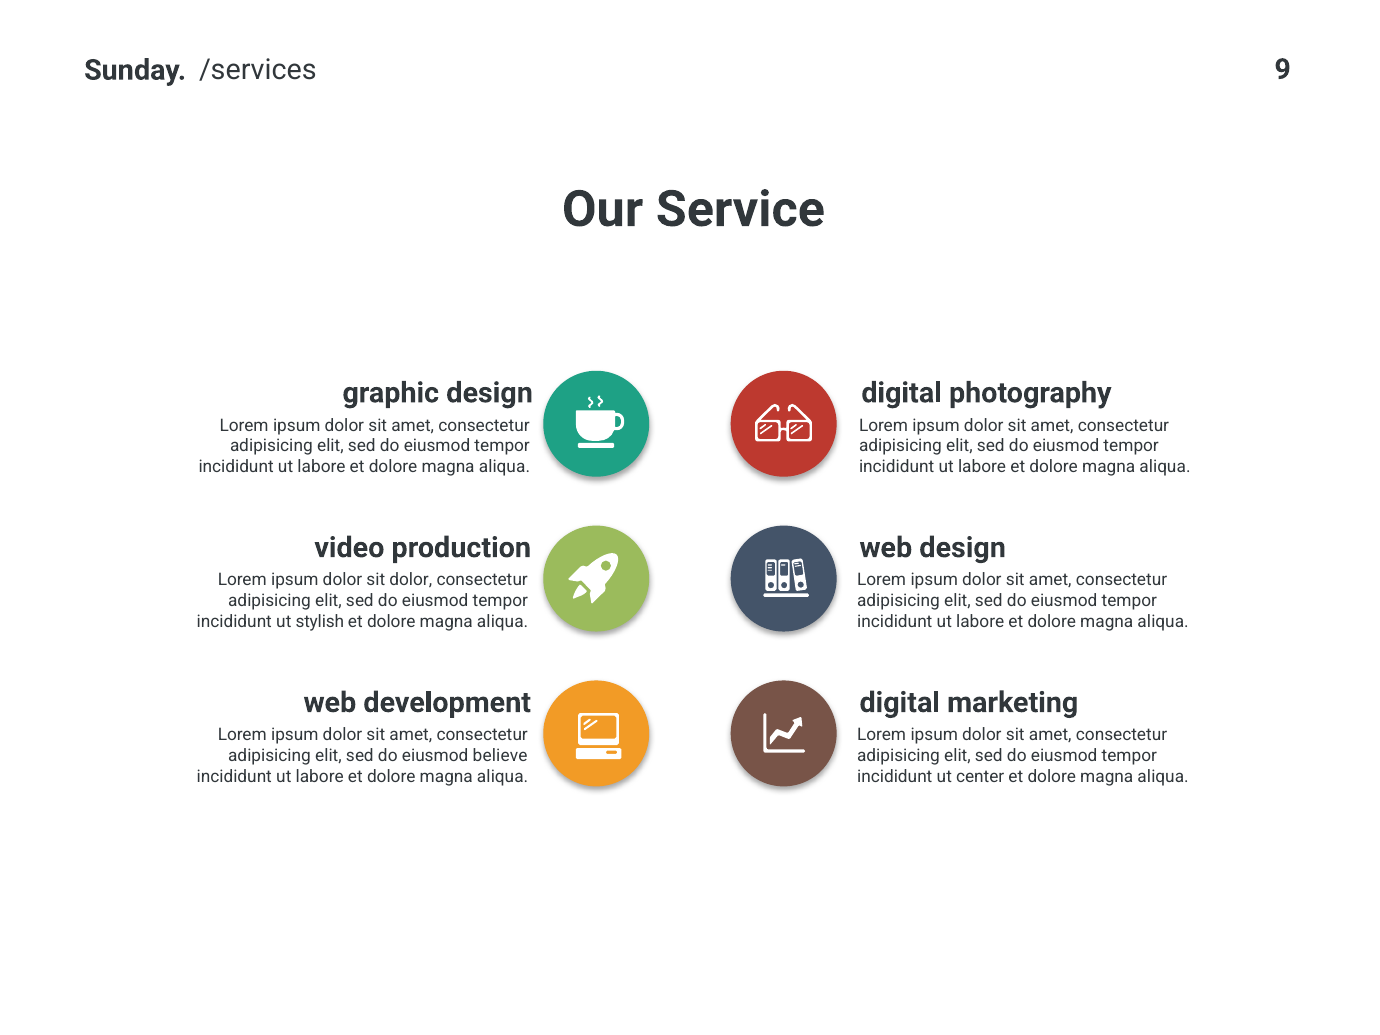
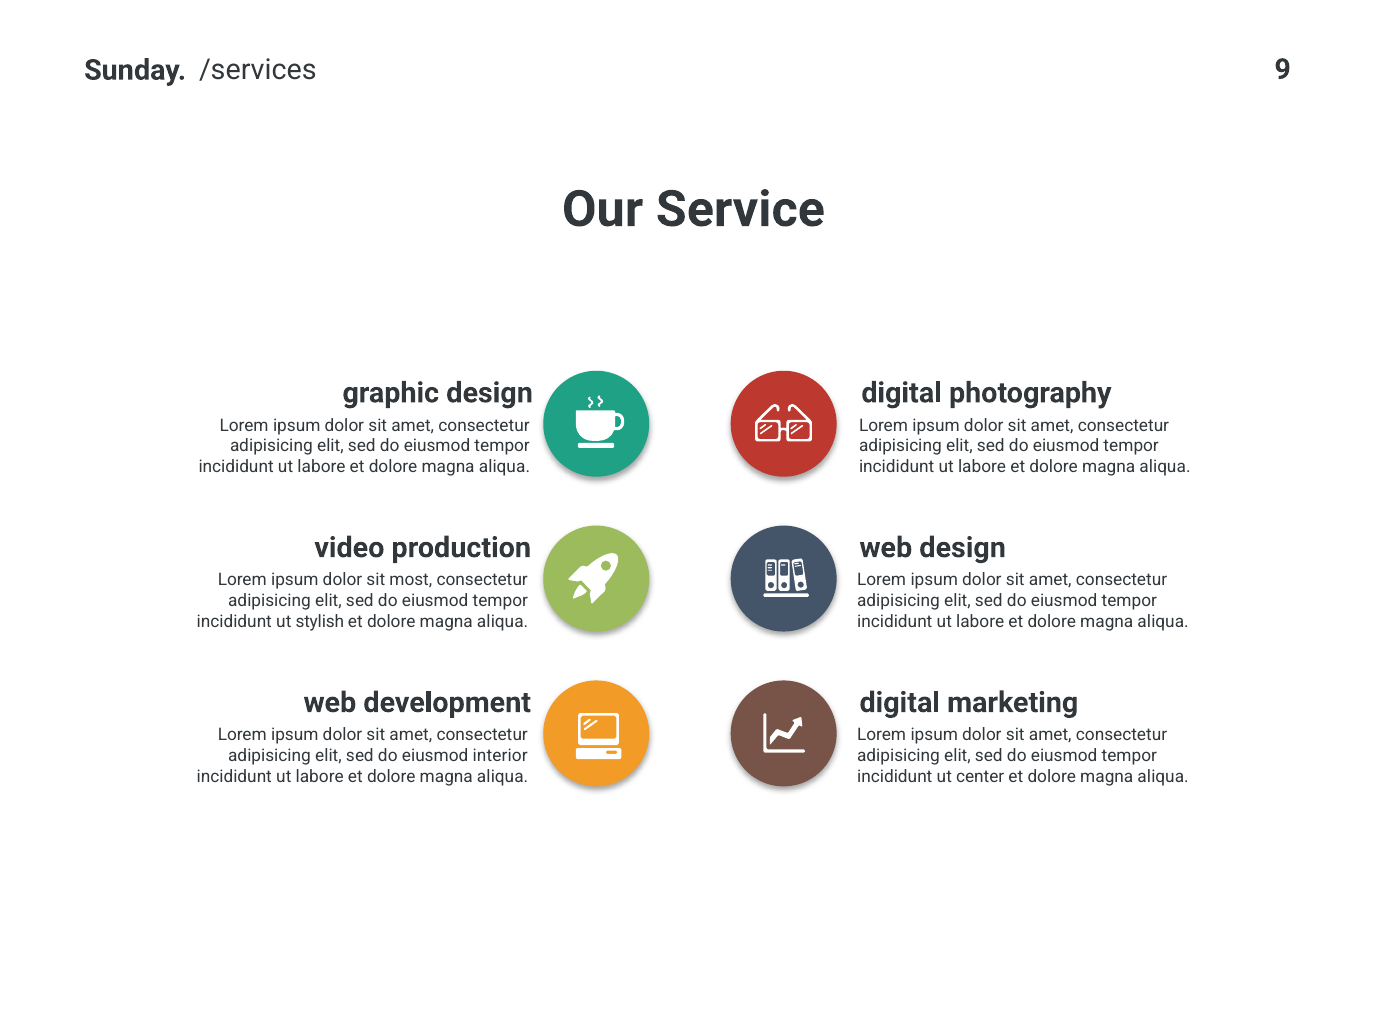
sit dolor: dolor -> most
believe: believe -> interior
